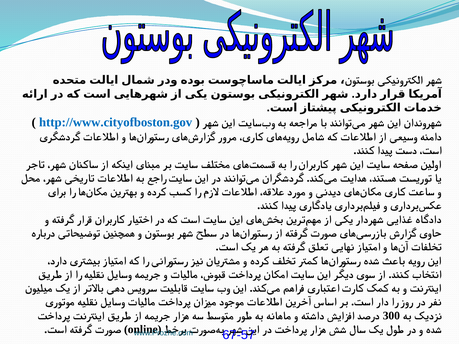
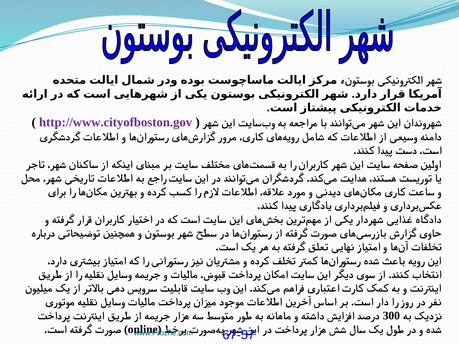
http://www.cityofboston.gov colour: blue -> purple
